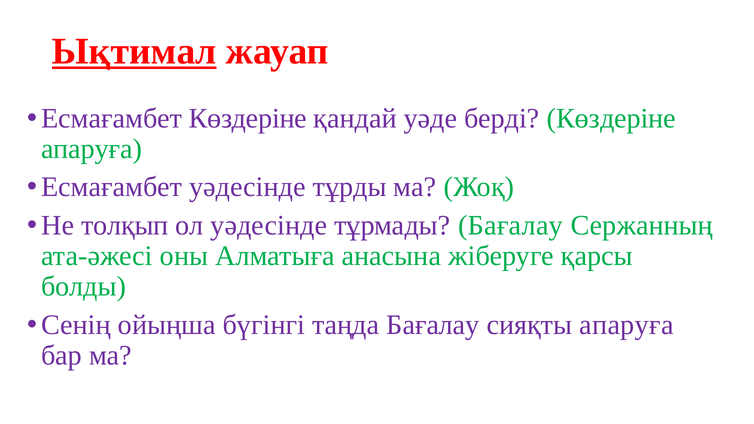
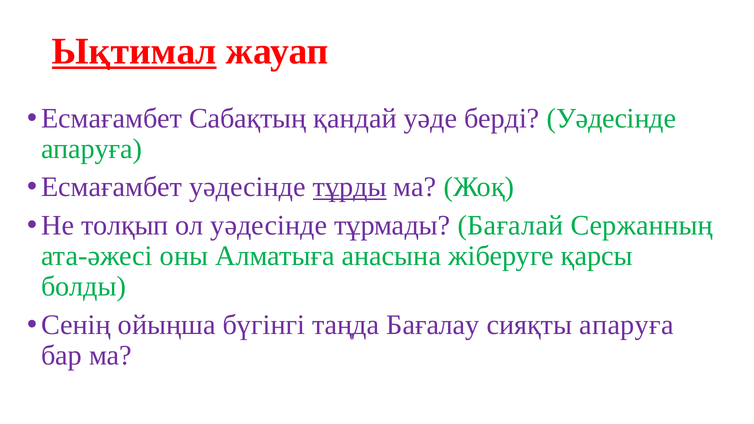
Есмағамбет Көздеріне: Көздеріне -> Сабақтың
берді Көздеріне: Көздеріне -> Уәдесінде
тұрды underline: none -> present
тұрмады Бағалау: Бағалау -> Бағалай
